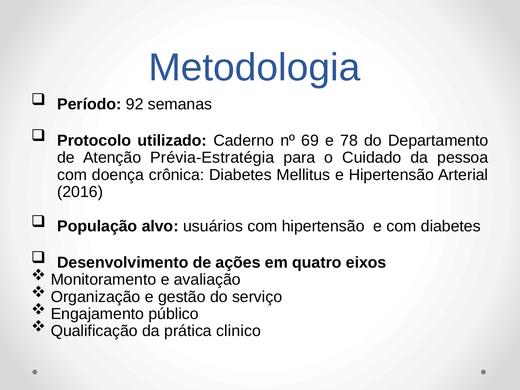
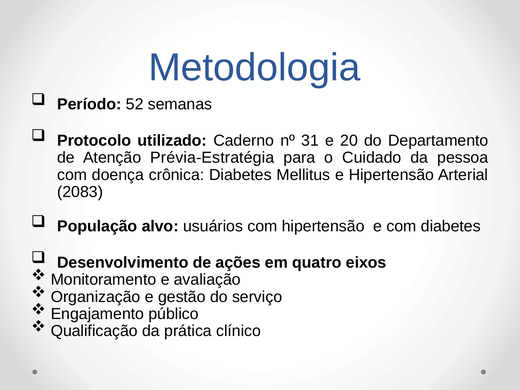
92: 92 -> 52
69: 69 -> 31
78: 78 -> 20
2016: 2016 -> 2083
clinico: clinico -> clínico
